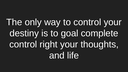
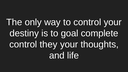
right: right -> they
